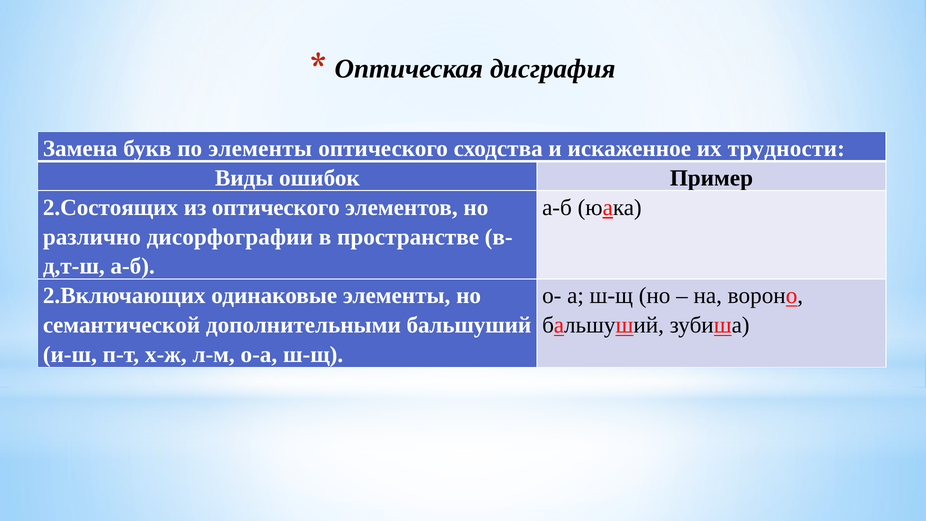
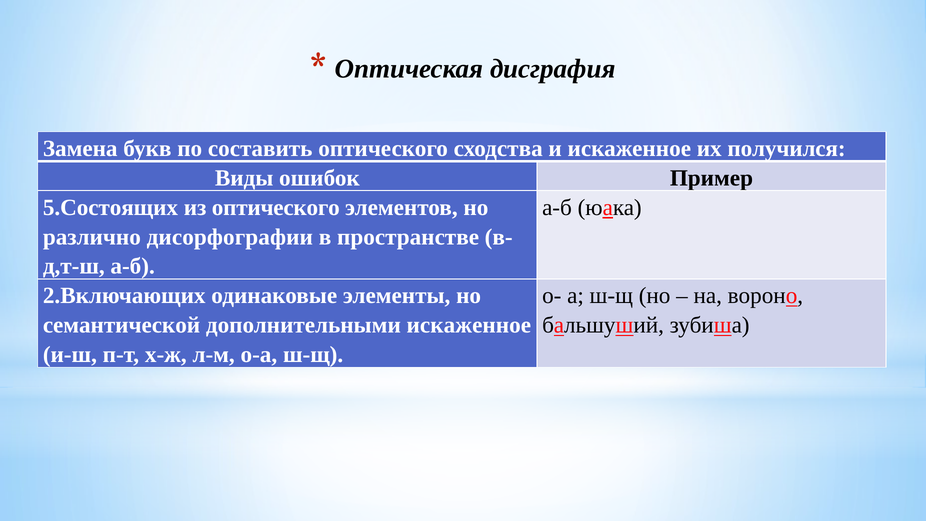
по элементы: элементы -> составить
трудности: трудности -> получился
2.Состоящих: 2.Состоящих -> 5.Состоящих
дополнительными бальшуший: бальшуший -> искаженное
